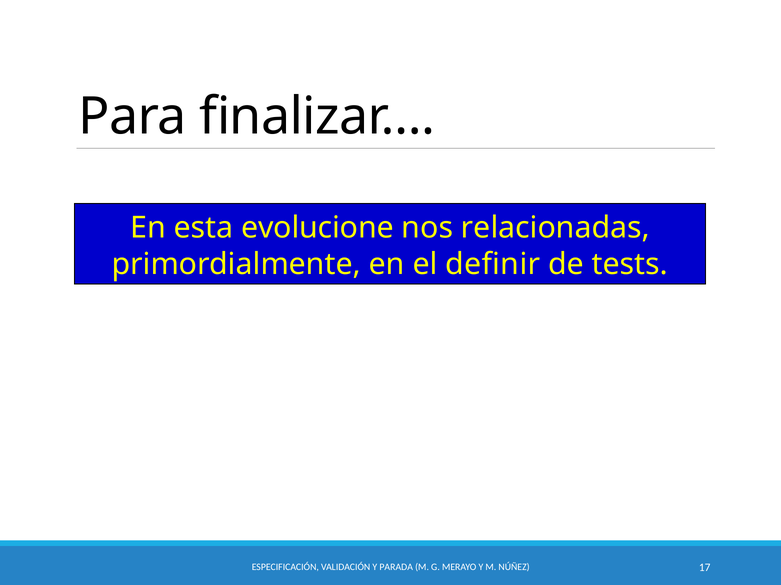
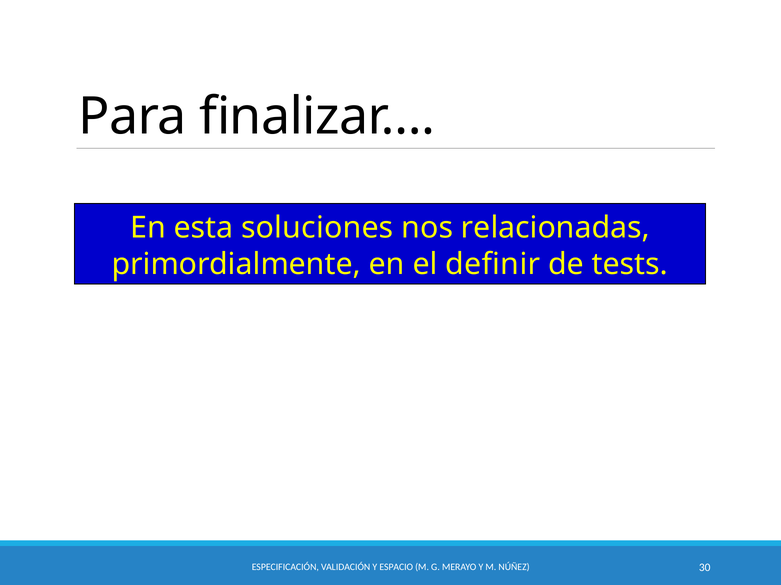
evolucione: evolucione -> soluciones
PARADA: PARADA -> ESPACIO
17: 17 -> 30
